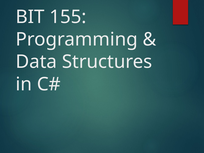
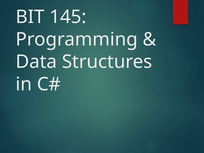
155: 155 -> 145
